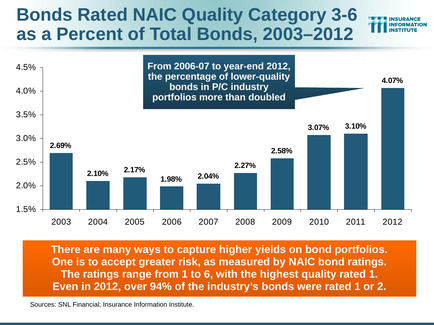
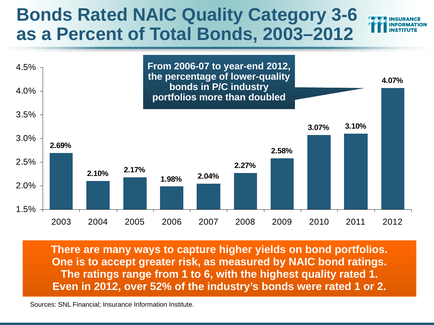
94%: 94% -> 52%
